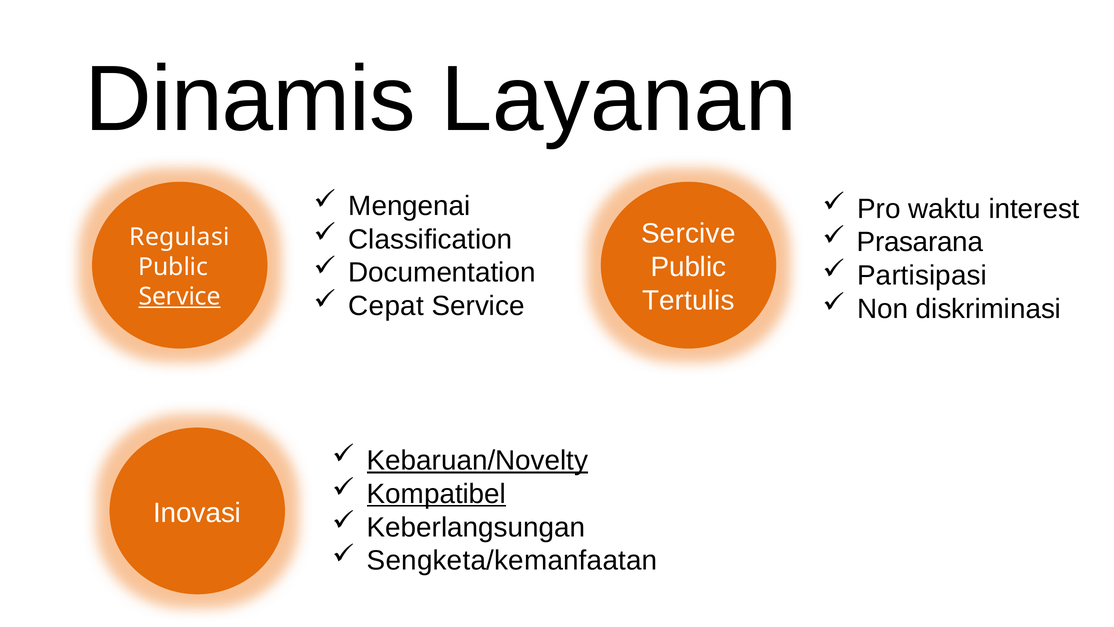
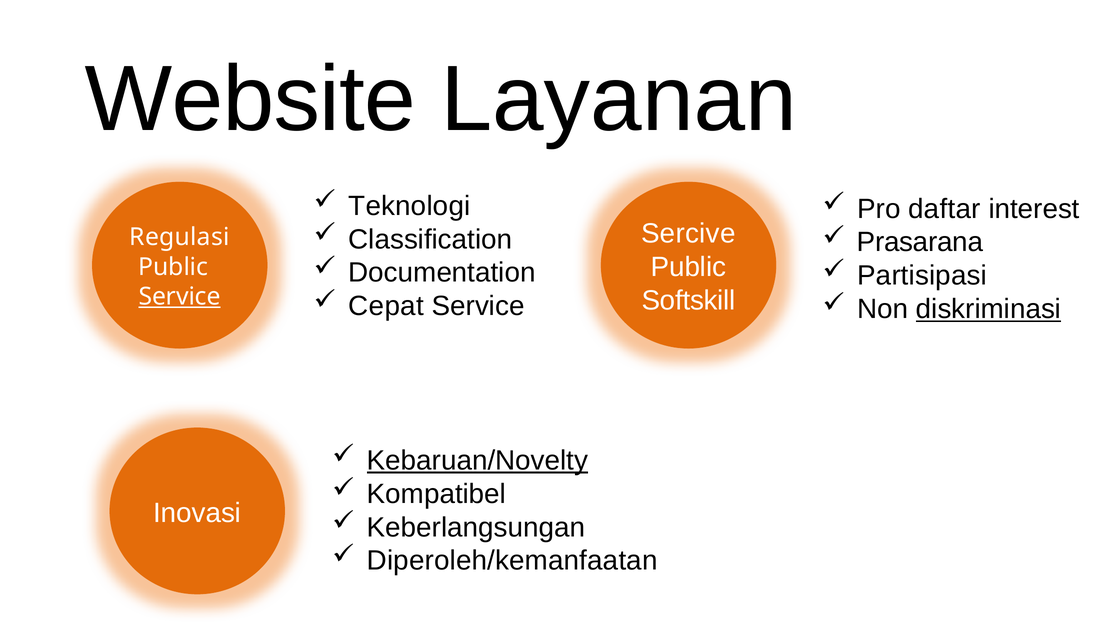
Dinamis: Dinamis -> Website
Mengenai: Mengenai -> Teknologi
waktu: waktu -> daftar
Tertulis: Tertulis -> Softskill
diskriminasi underline: none -> present
Kompatibel underline: present -> none
Sengketa/kemanfaatan: Sengketa/kemanfaatan -> Diperoleh/kemanfaatan
